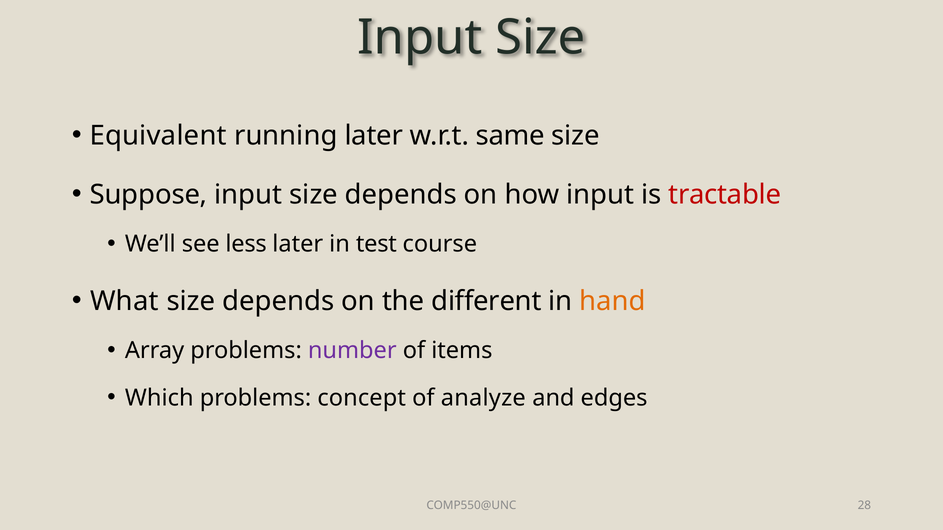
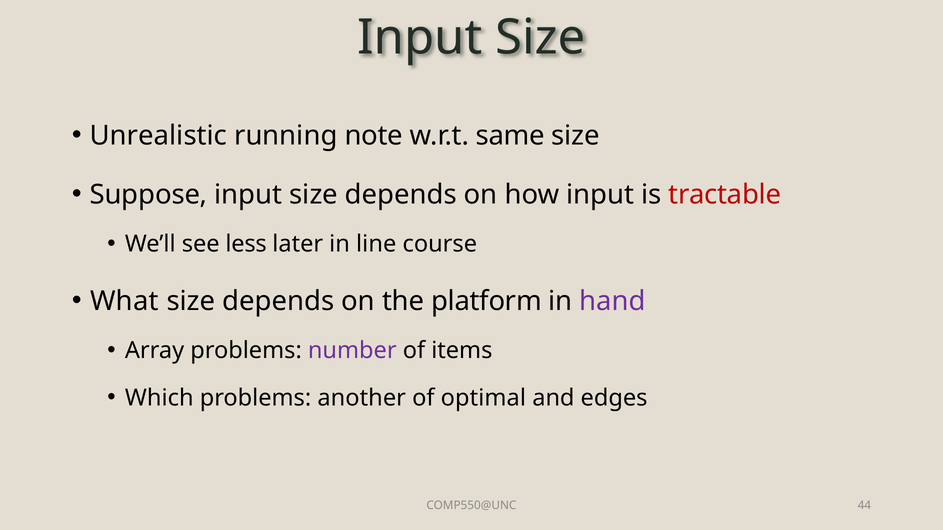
Equivalent: Equivalent -> Unrealistic
running later: later -> note
test: test -> line
different: different -> platform
hand colour: orange -> purple
concept: concept -> another
analyze: analyze -> optimal
28: 28 -> 44
